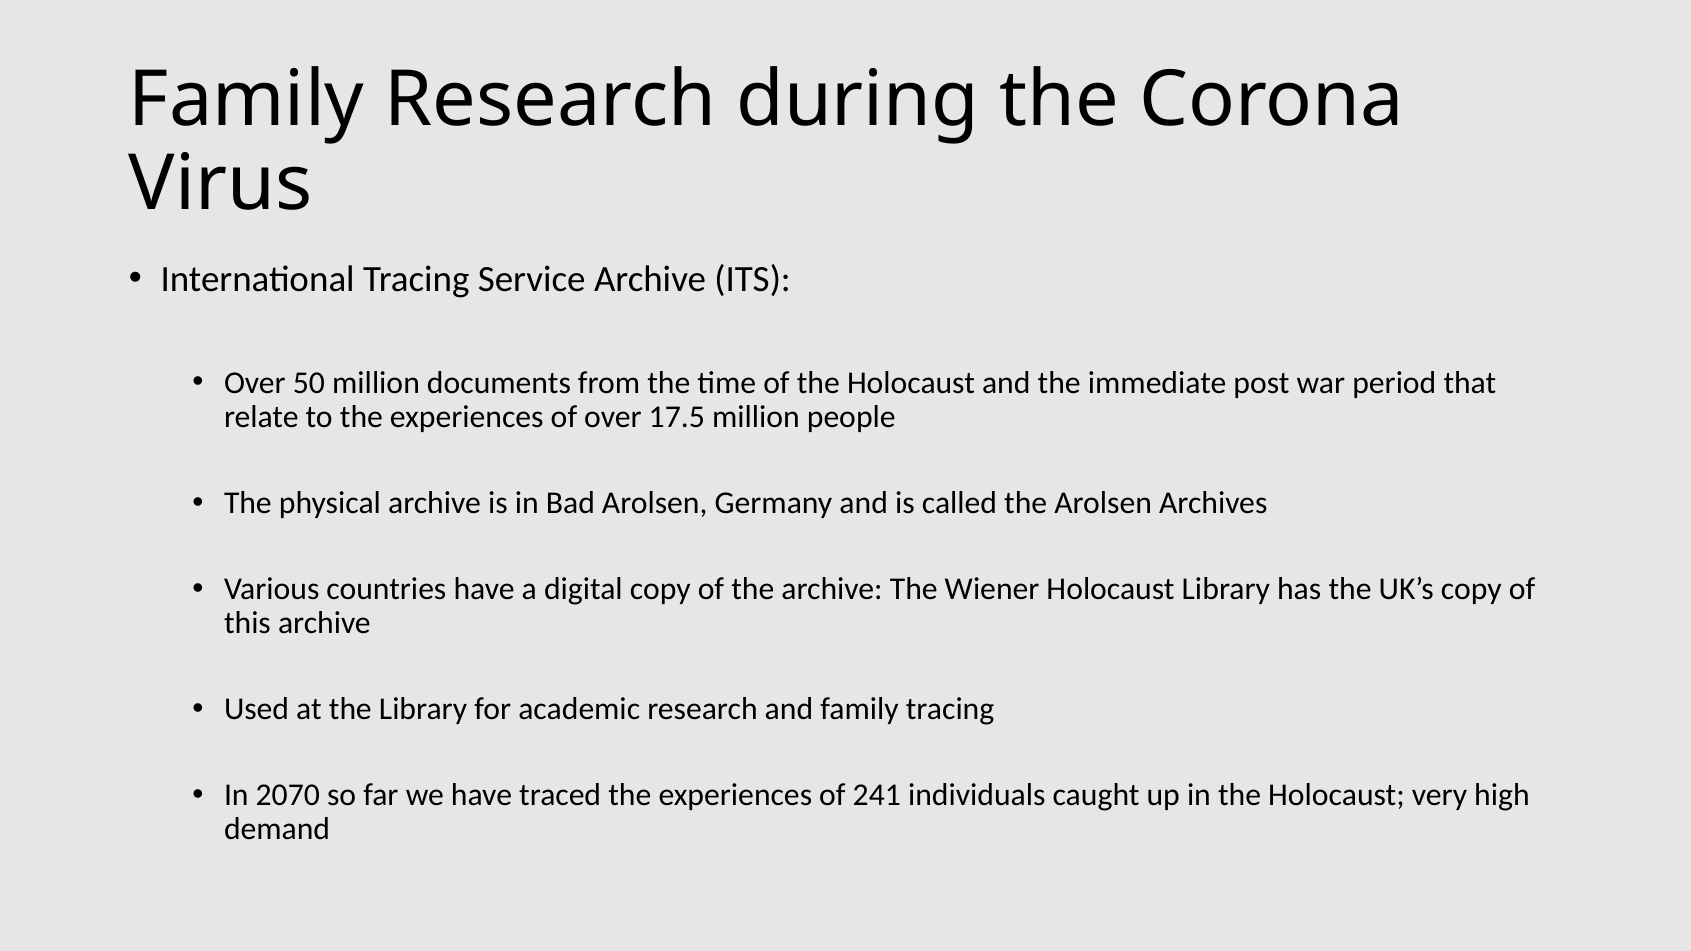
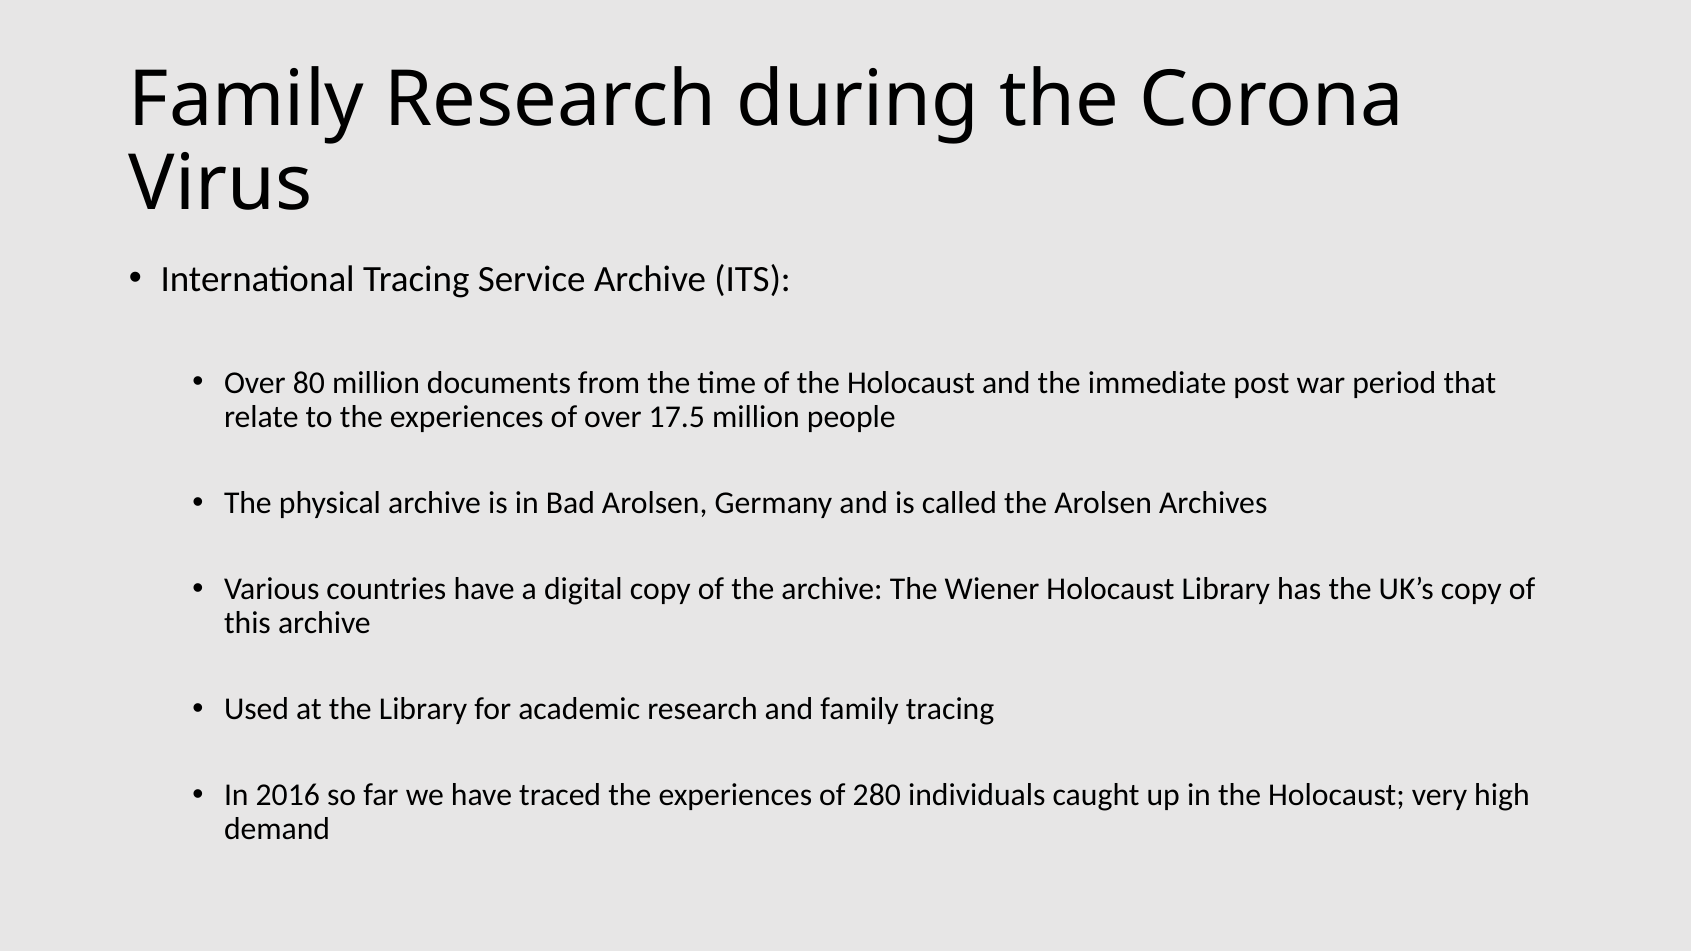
50: 50 -> 80
2070: 2070 -> 2016
241: 241 -> 280
